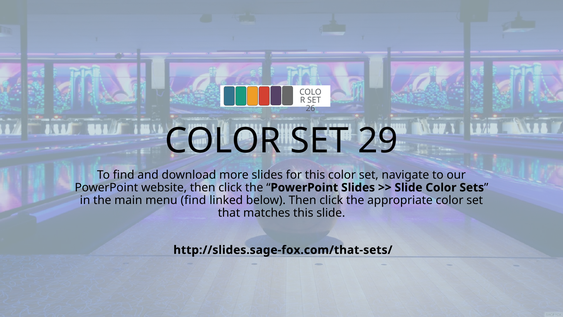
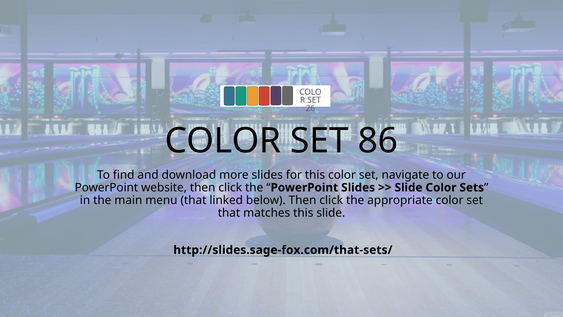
29: 29 -> 86
menu find: find -> that
